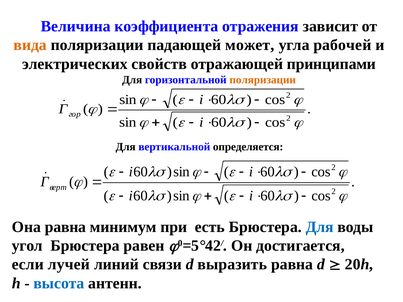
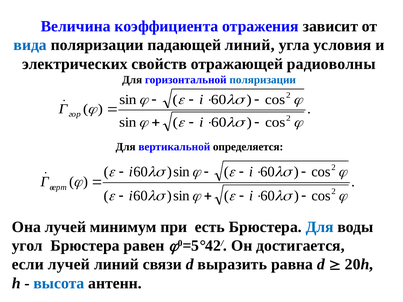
вида colour: orange -> blue
падающей может: может -> линий
рабочей: рабочей -> условия
принципами: принципами -> радиоволны
поляризации at (263, 80) colour: orange -> blue
Она равна: равна -> лучей
